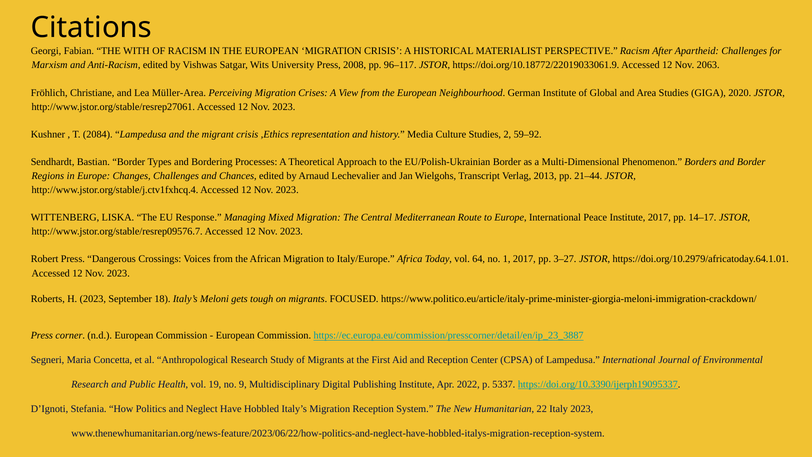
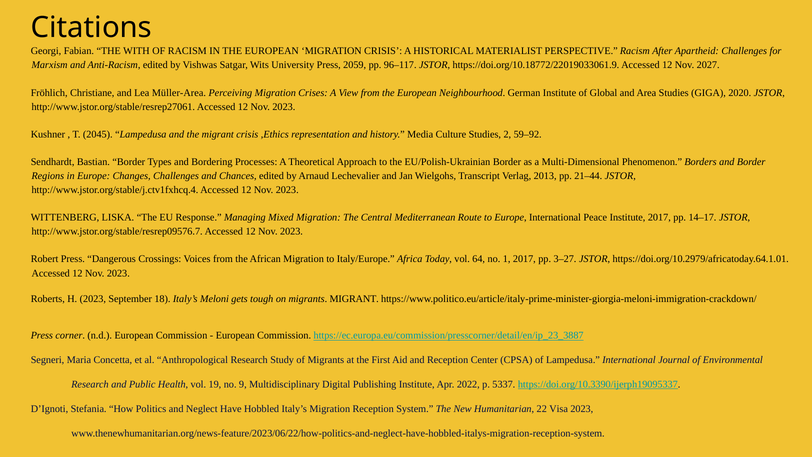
2008: 2008 -> 2059
2063: 2063 -> 2027
2084: 2084 -> 2045
migrants FOCUSED: FOCUSED -> MIGRANT
Italy: Italy -> Visa
